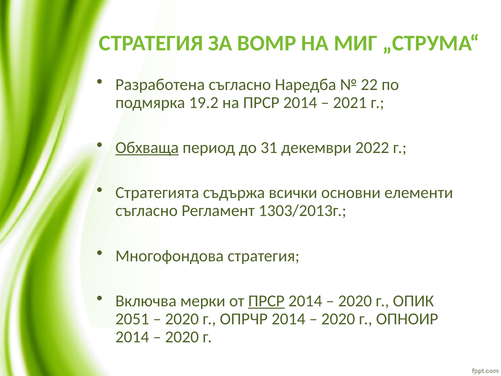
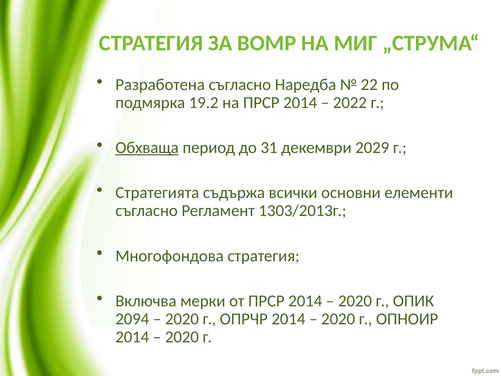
2021: 2021 -> 2022
2022: 2022 -> 2029
ПРСР at (266, 301) underline: present -> none
2051: 2051 -> 2094
